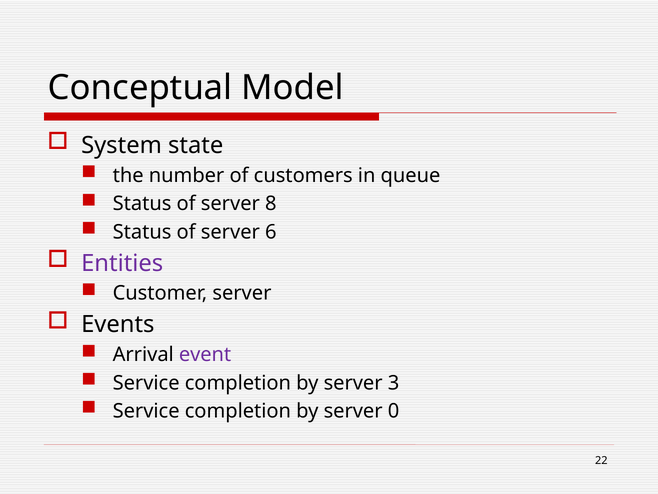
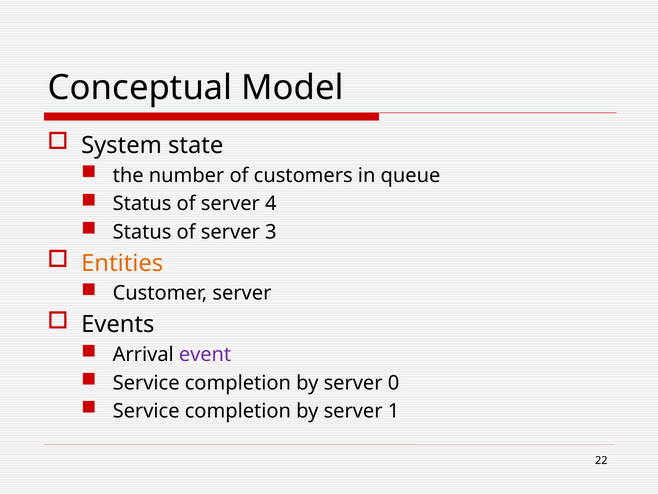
8: 8 -> 4
6: 6 -> 3
Entities colour: purple -> orange
3: 3 -> 0
0: 0 -> 1
